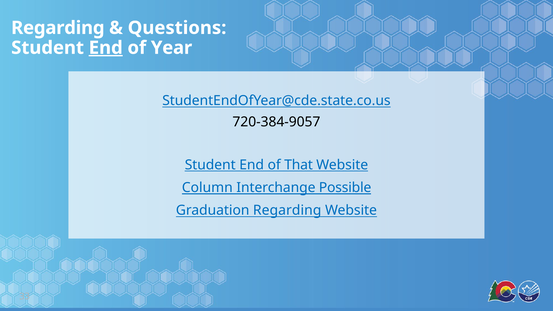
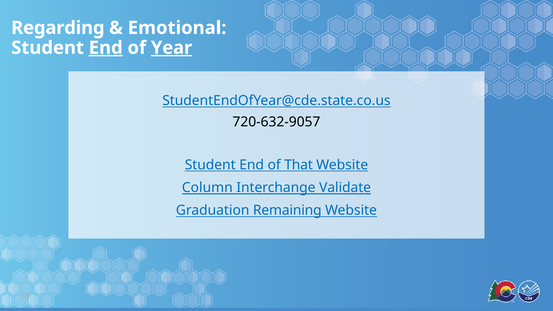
Questions: Questions -> Emotional
Year underline: none -> present
720-384-9057: 720-384-9057 -> 720-632-9057
Possible: Possible -> Validate
Graduation Regarding: Regarding -> Remaining
